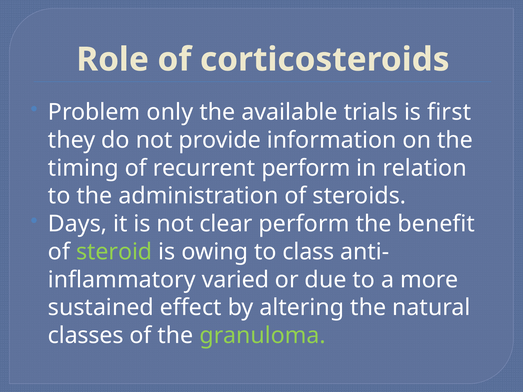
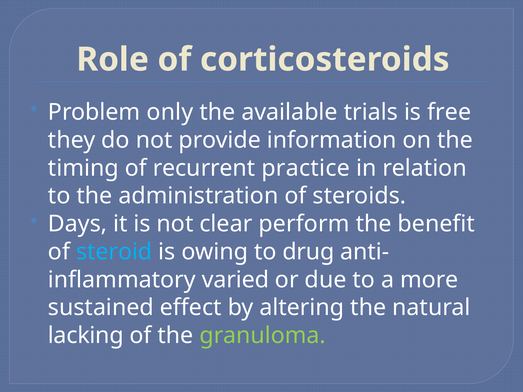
first: first -> free
recurrent perform: perform -> practice
steroid colour: light green -> light blue
class: class -> drug
classes: classes -> lacking
